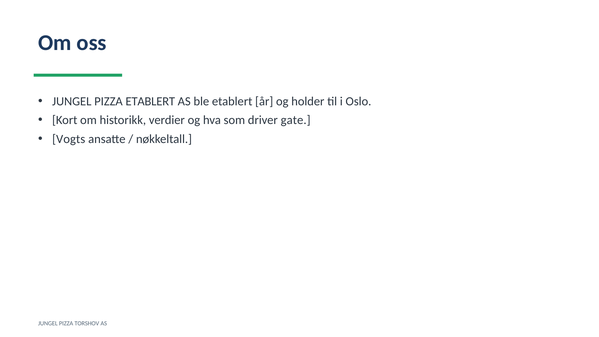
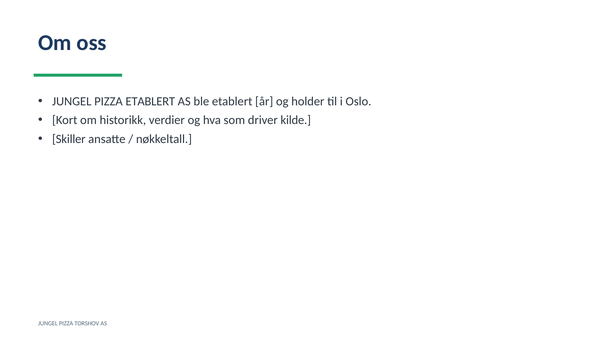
gate: gate -> kilde
Vogts: Vogts -> Skiller
